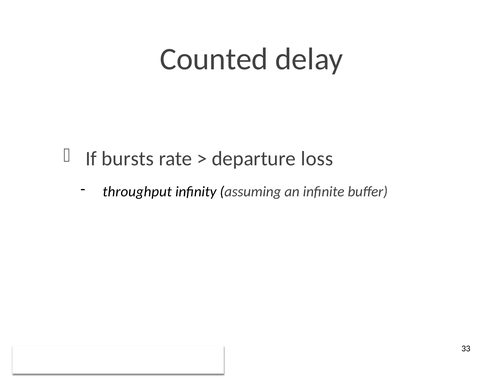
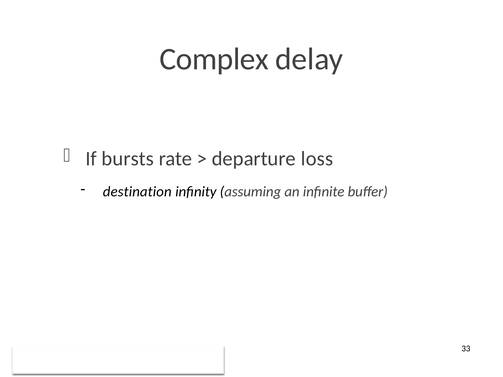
Counted: Counted -> Complex
throughput: throughput -> destination
